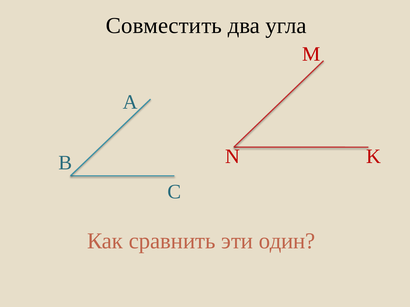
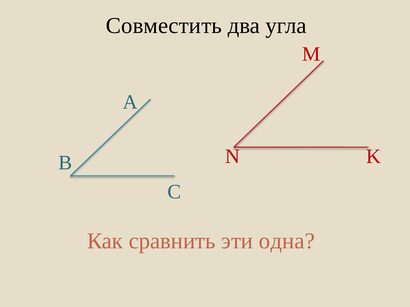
один: один -> одна
